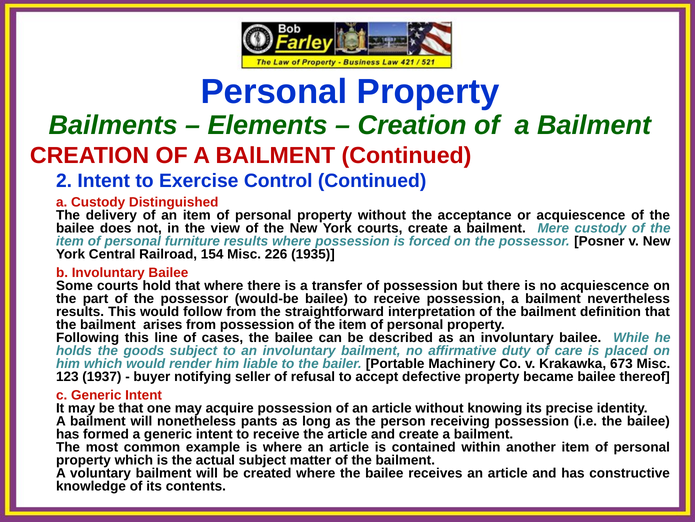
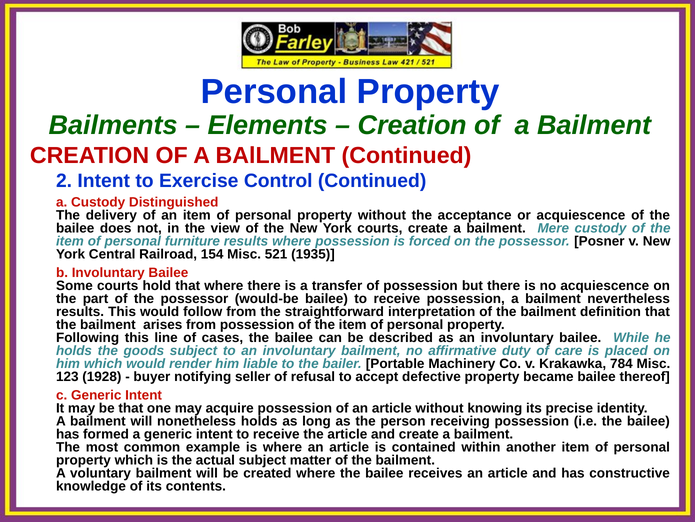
226: 226 -> 521
673: 673 -> 784
1937: 1937 -> 1928
nonetheless pants: pants -> holds
